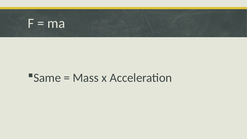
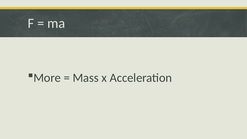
Same: Same -> More
